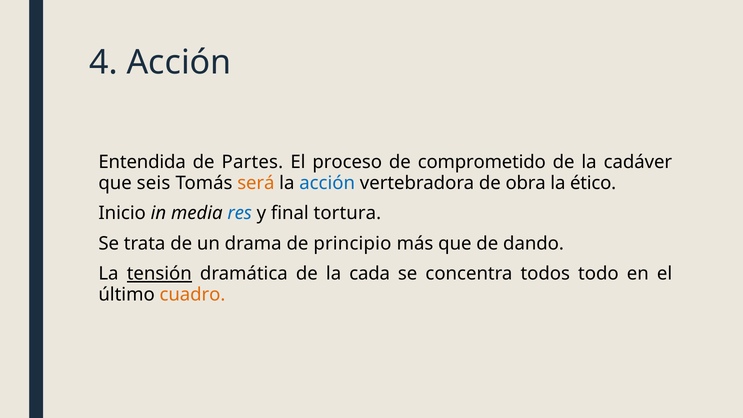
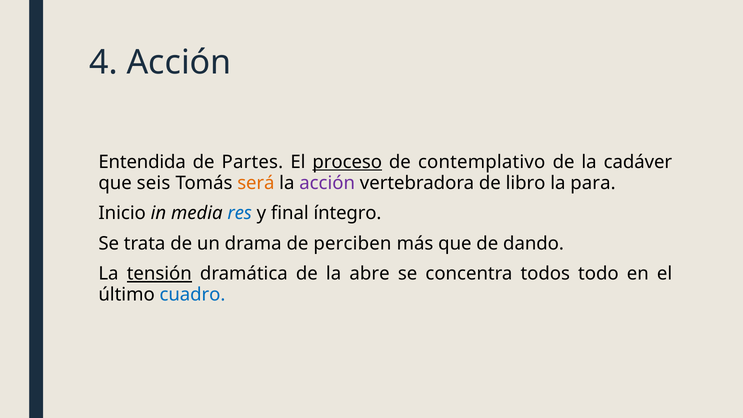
proceso underline: none -> present
comprometido: comprometido -> contemplativo
acción at (327, 183) colour: blue -> purple
obra: obra -> libro
ético: ético -> para
tortura: tortura -> íntegro
principio: principio -> perciben
cada: cada -> abre
cuadro colour: orange -> blue
